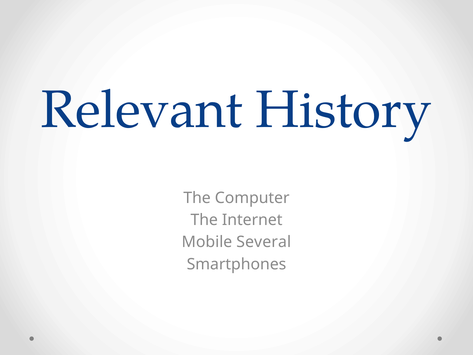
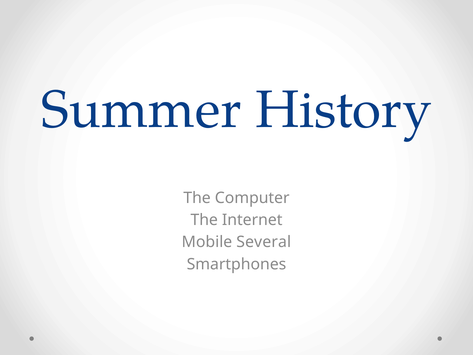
Relevant: Relevant -> Summer
